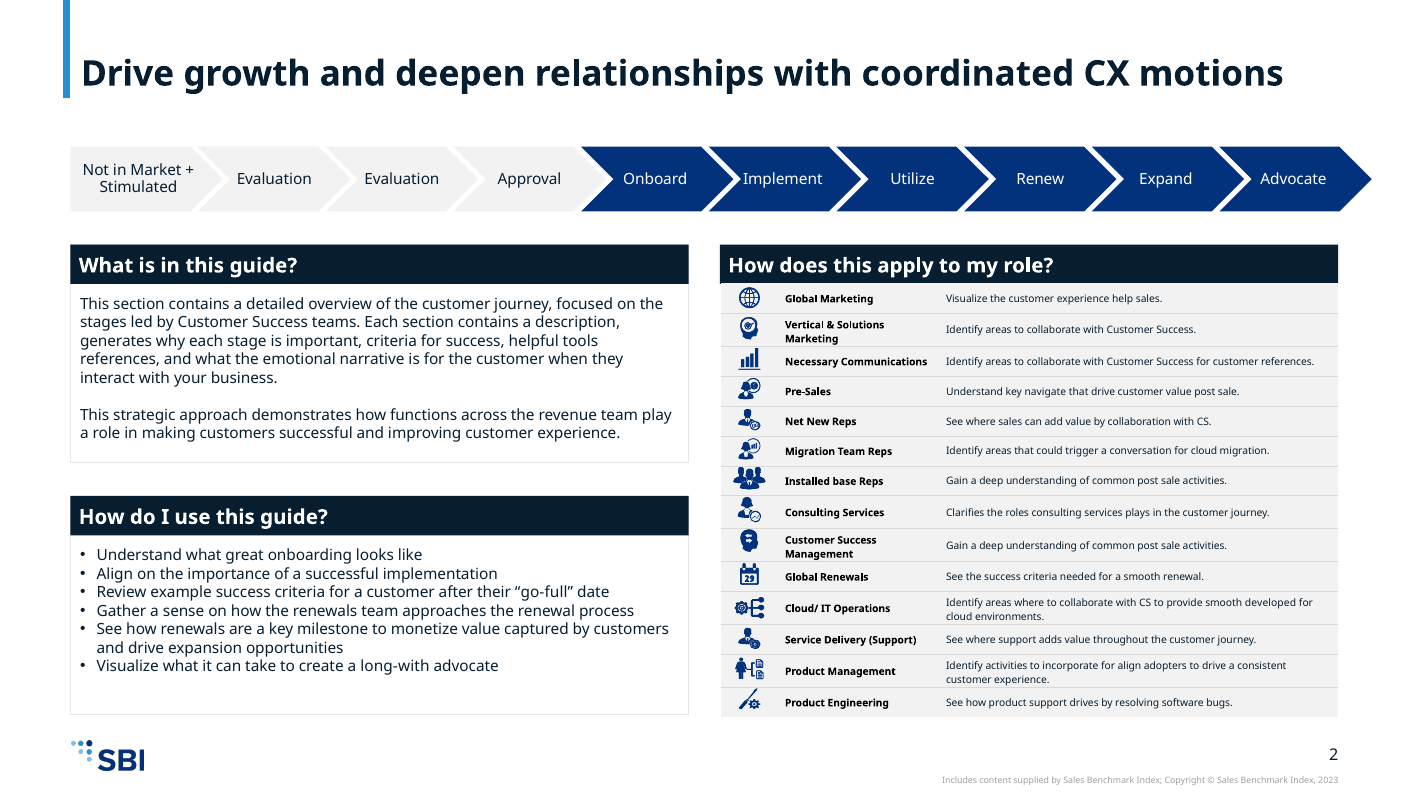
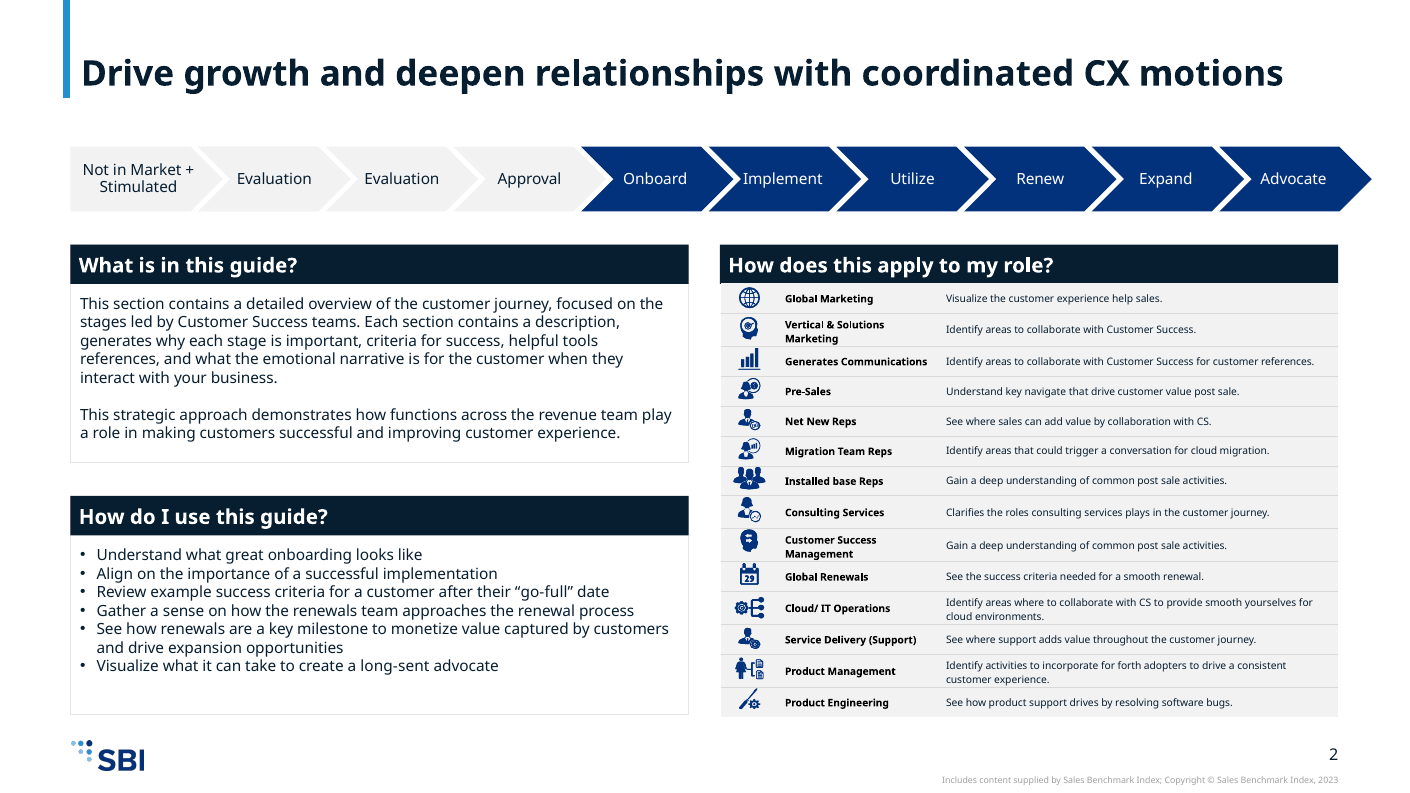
Necessary at (812, 362): Necessary -> Generates
developed: developed -> yourselves
long-with: long-with -> long-sent
for align: align -> forth
